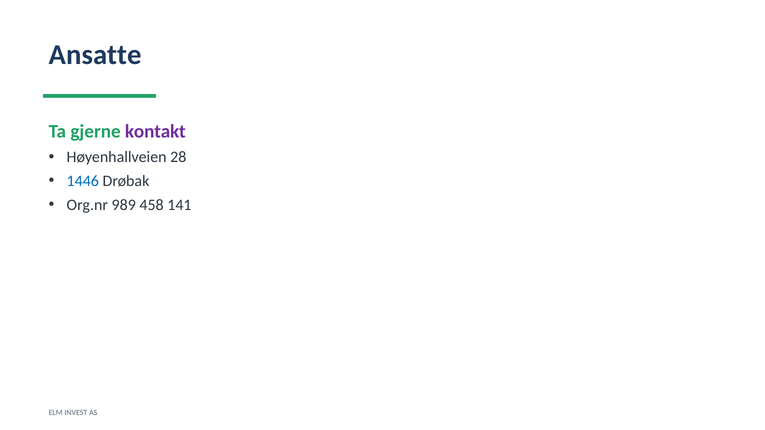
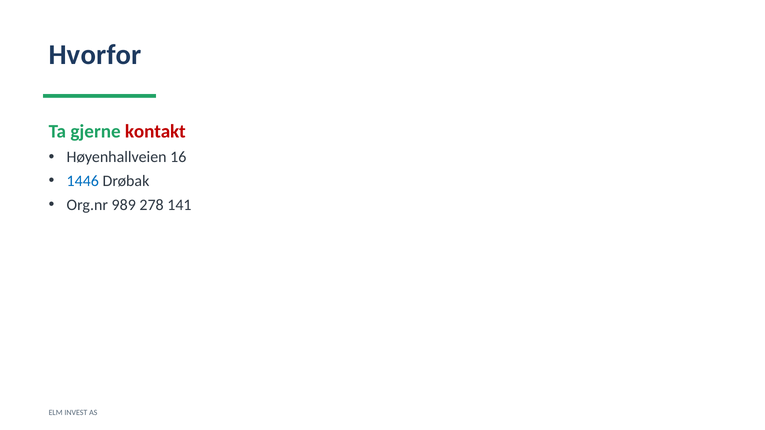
Ansatte: Ansatte -> Hvorfor
kontakt colour: purple -> red
28: 28 -> 16
458: 458 -> 278
